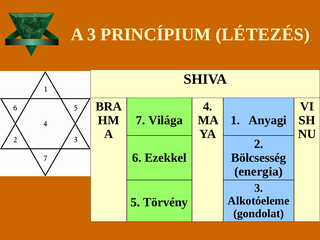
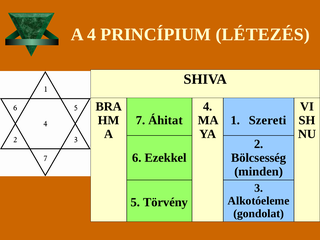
A 3: 3 -> 4
Világa: Világa -> Áhitat
Anyagi: Anyagi -> Szereti
energia: energia -> minden
